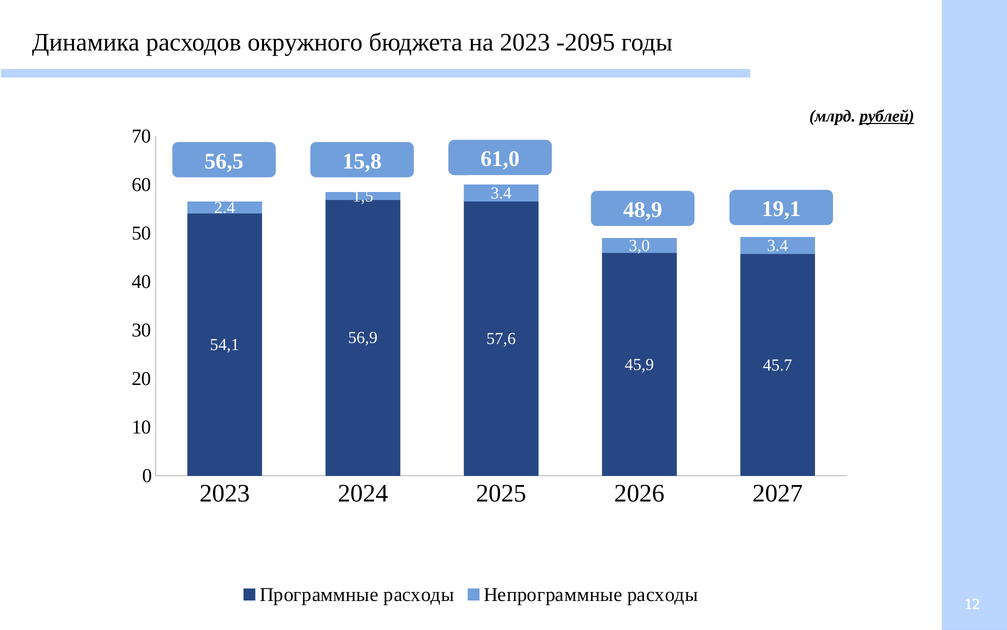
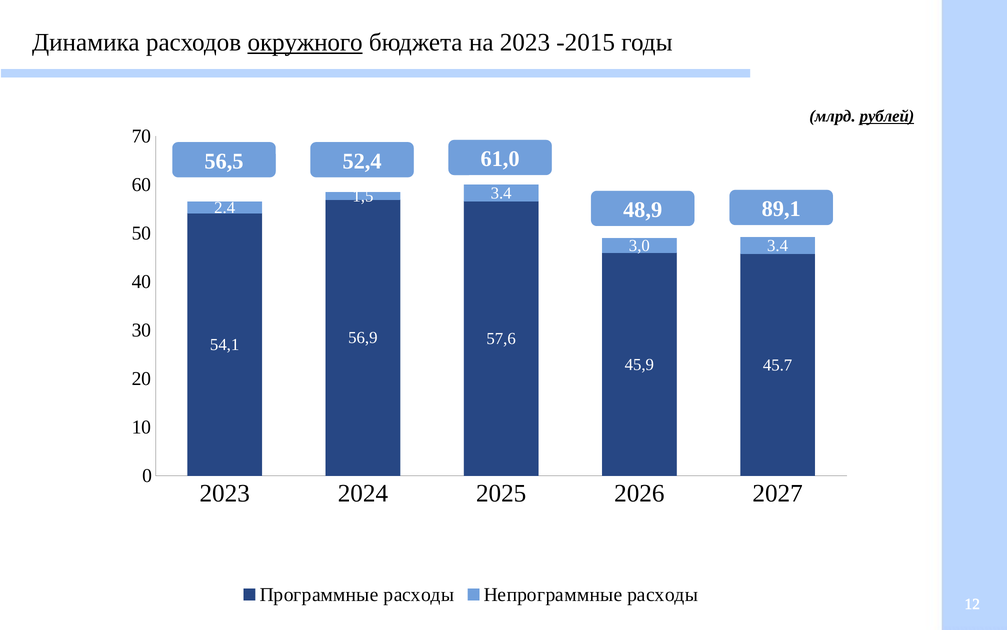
окружного underline: none -> present
-2095: -2095 -> -2015
15,8: 15,8 -> 52,4
19,1: 19,1 -> 89,1
